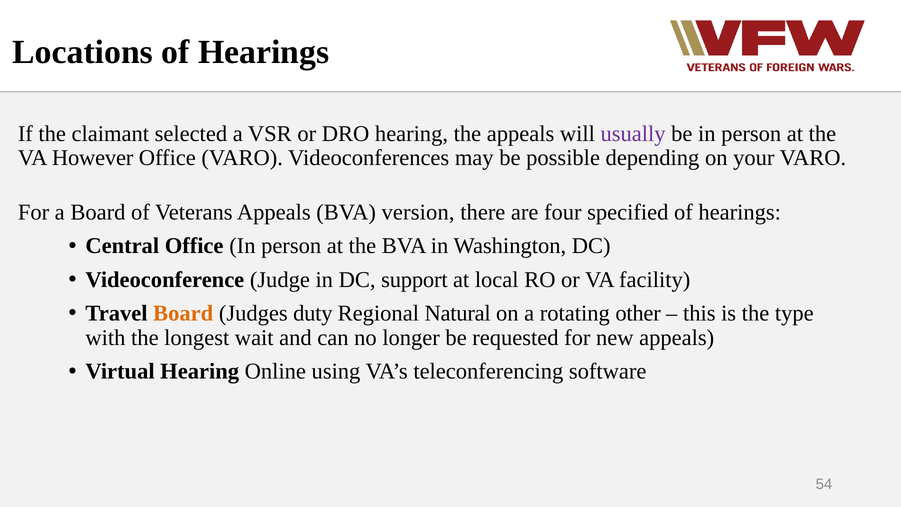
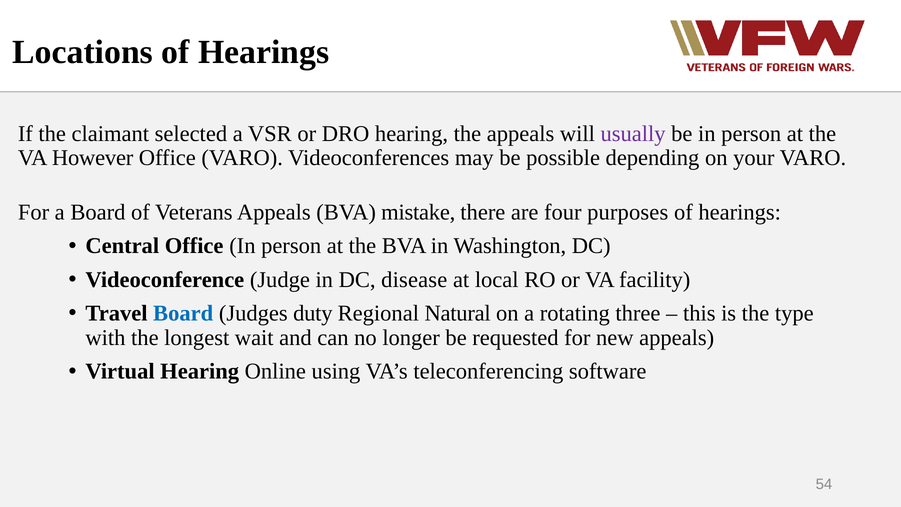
version: version -> mistake
specified: specified -> purposes
support: support -> disease
Board at (183, 313) colour: orange -> blue
other: other -> three
